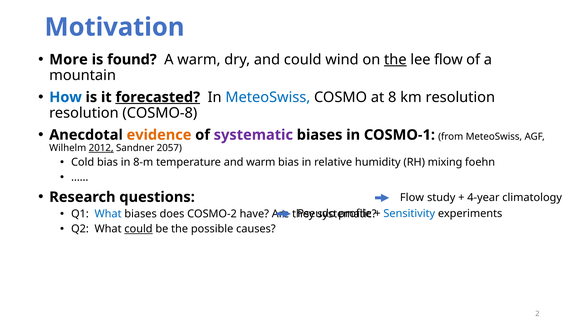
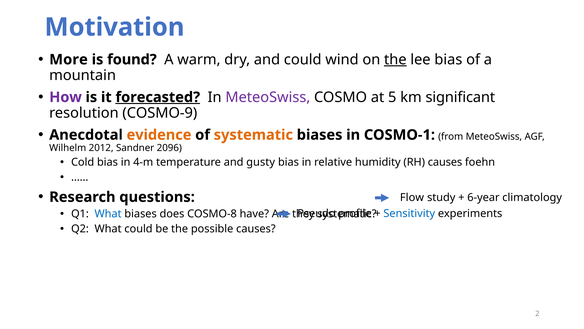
lee flow: flow -> bias
How colour: blue -> purple
MeteoSwiss at (268, 97) colour: blue -> purple
8: 8 -> 5
km resolution: resolution -> significant
COSMO-8: COSMO-8 -> COSMO-9
systematic at (253, 135) colour: purple -> orange
2012 underline: present -> none
2057: 2057 -> 2096
8-m: 8-m -> 4-m
and warm: warm -> gusty
RH mixing: mixing -> causes
4-year: 4-year -> 6-year
COSMO-2: COSMO-2 -> COSMO-8
could at (138, 228) underline: present -> none
